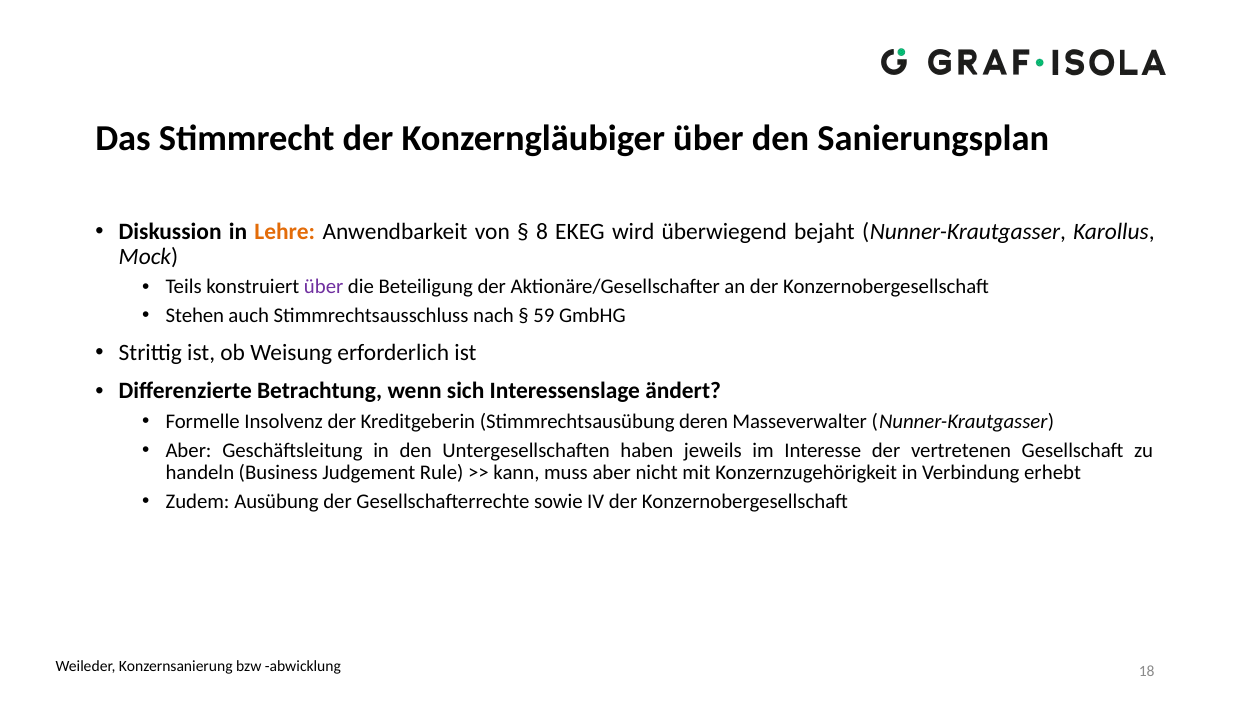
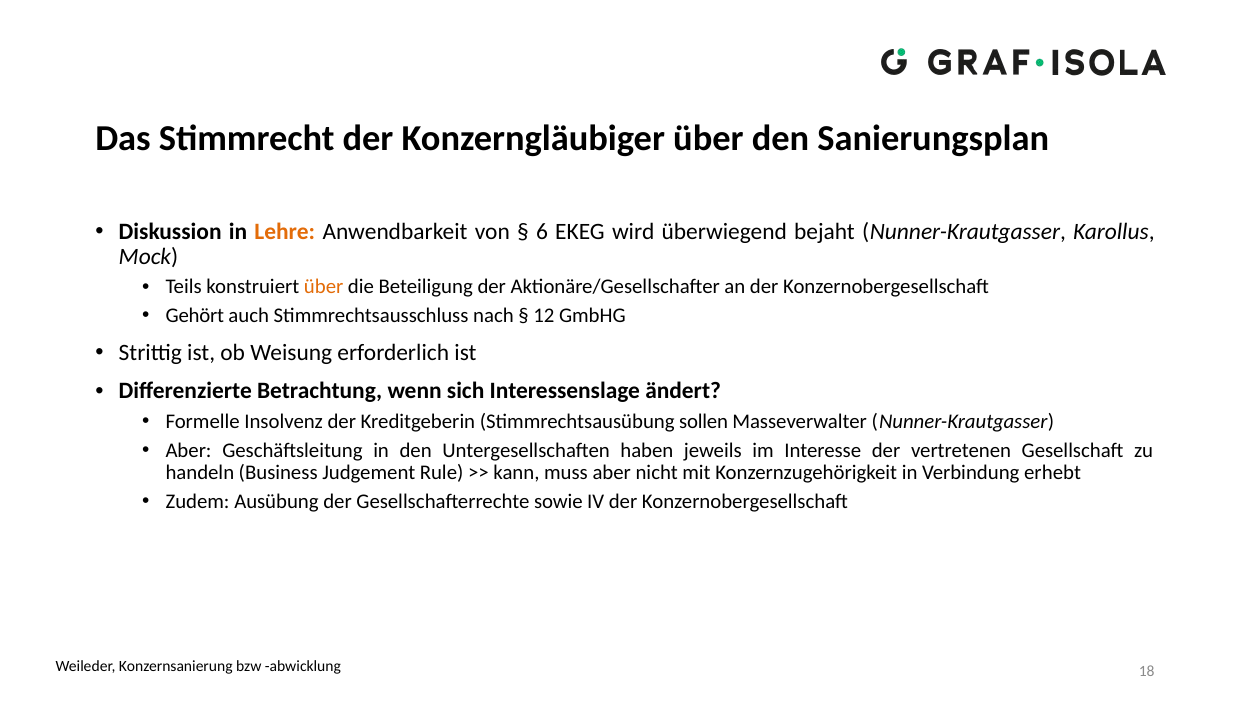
8: 8 -> 6
über at (324, 287) colour: purple -> orange
Stehen: Stehen -> Gehört
59: 59 -> 12
deren: deren -> sollen
